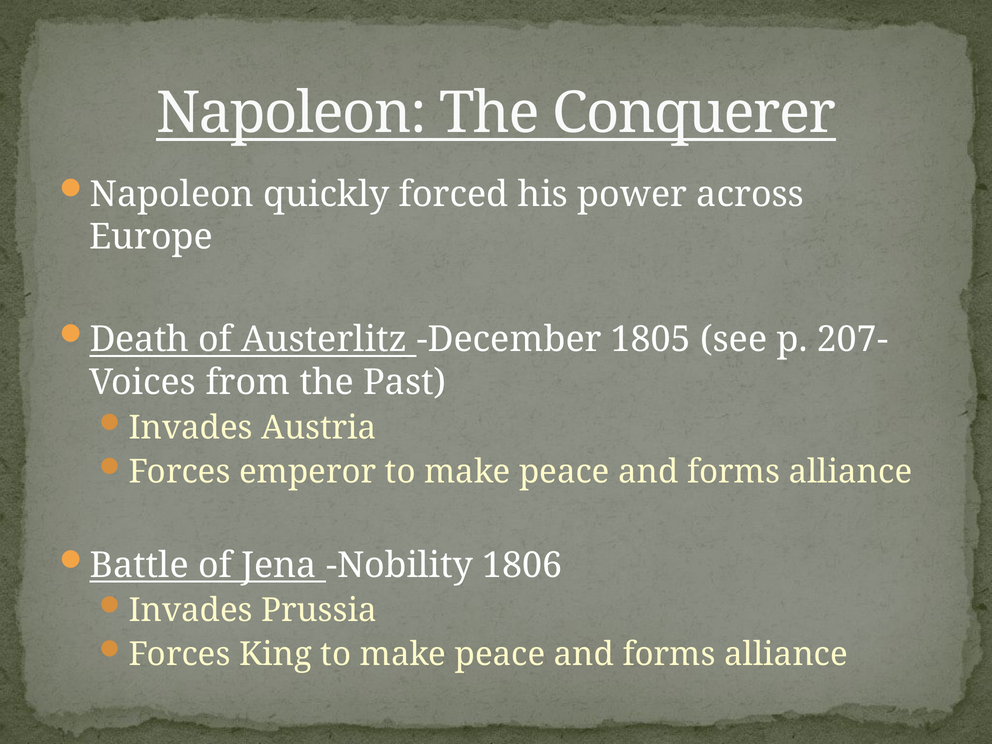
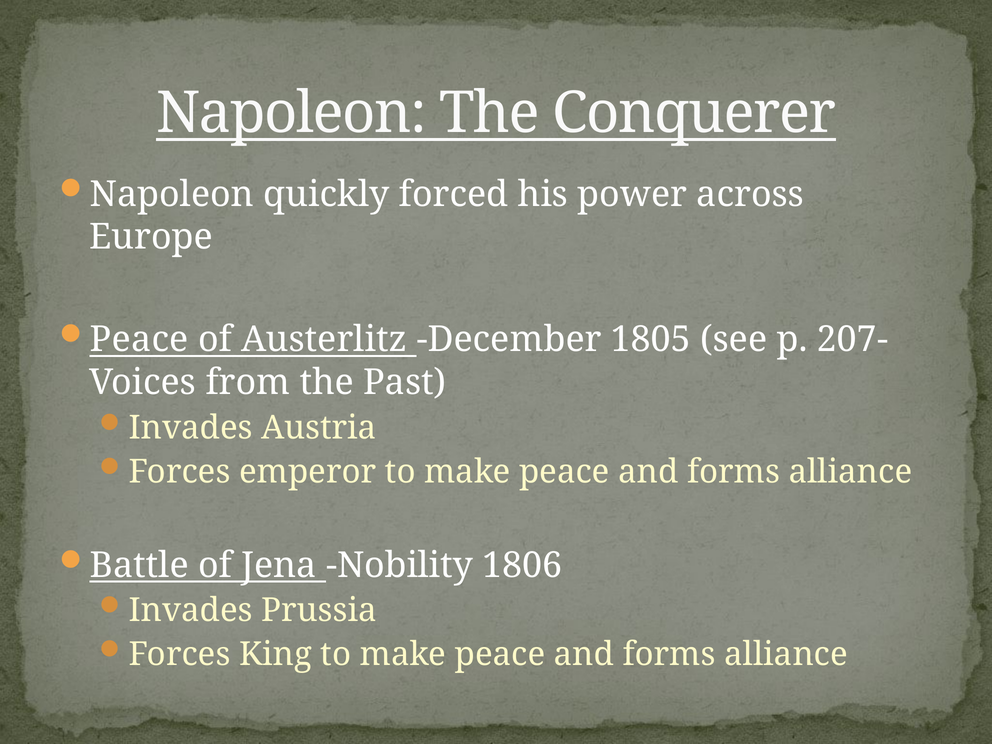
Death at (139, 340): Death -> Peace
